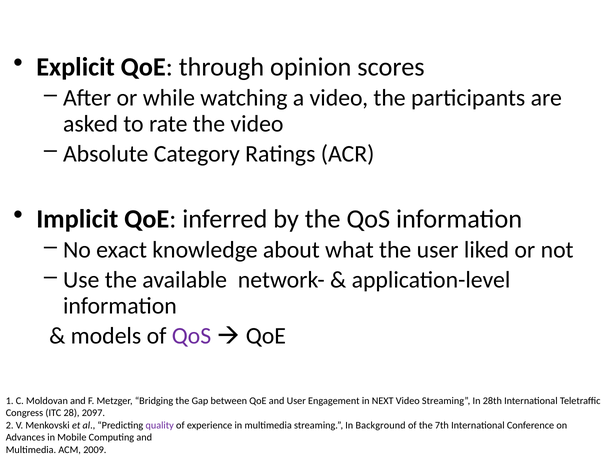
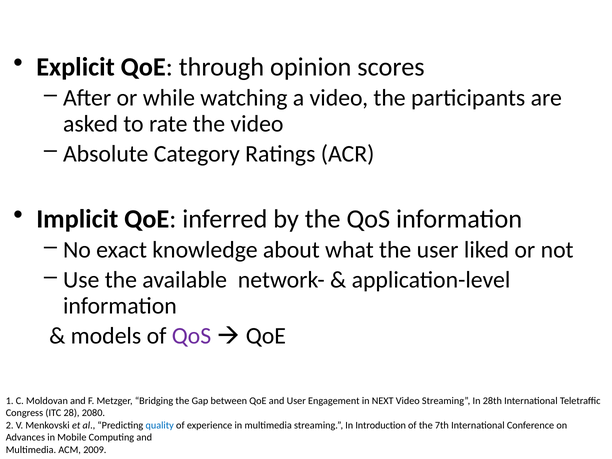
2097: 2097 -> 2080
quality colour: purple -> blue
Background: Background -> Introduction
